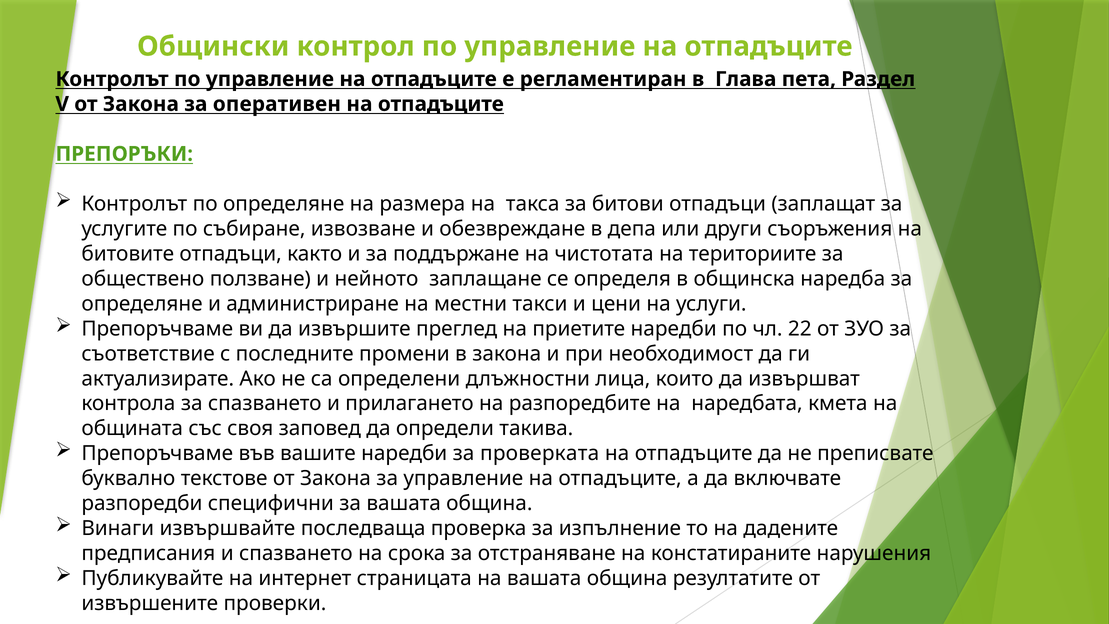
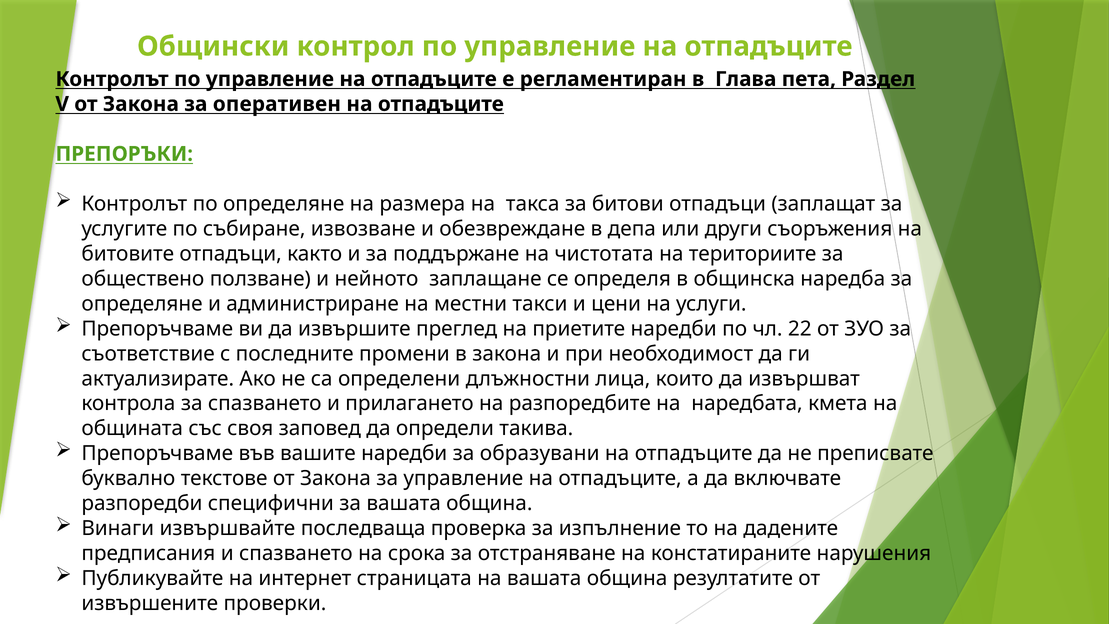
проверката: проверката -> образувани
